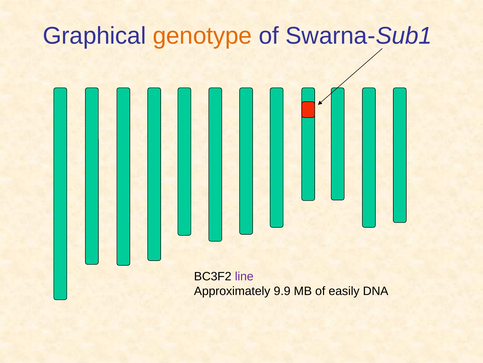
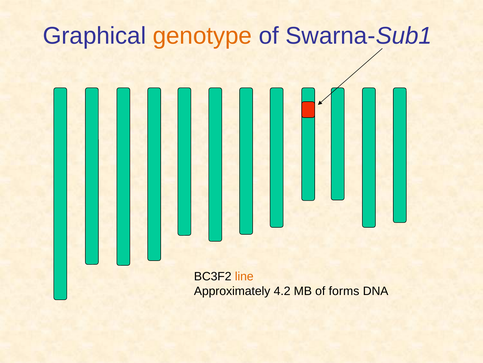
line colour: purple -> orange
9.9: 9.9 -> 4.2
easily: easily -> forms
